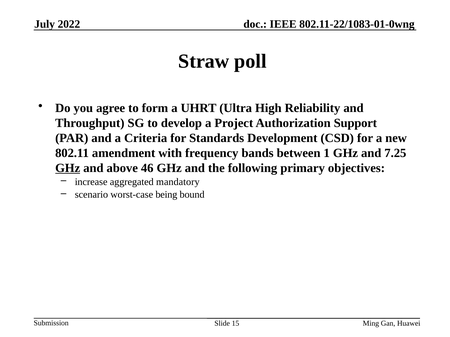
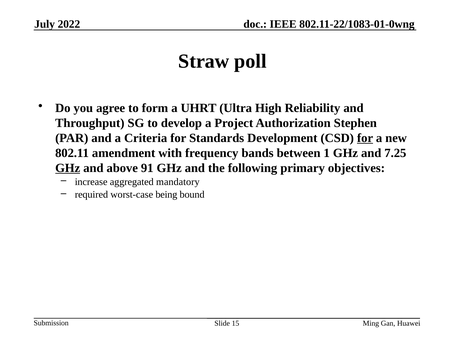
Support: Support -> Stephen
for at (365, 138) underline: none -> present
46: 46 -> 91
scenario: scenario -> required
